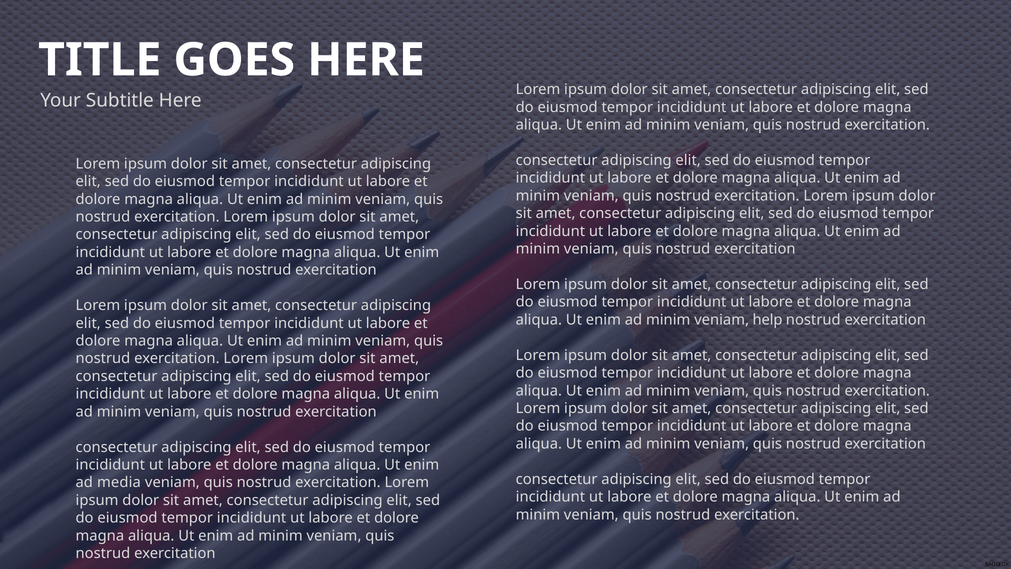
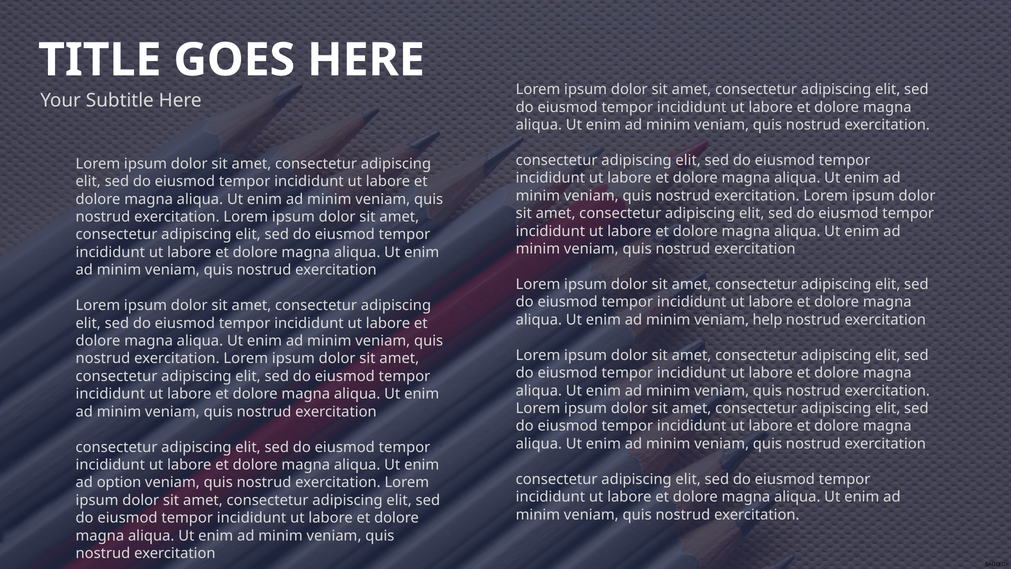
media: media -> option
